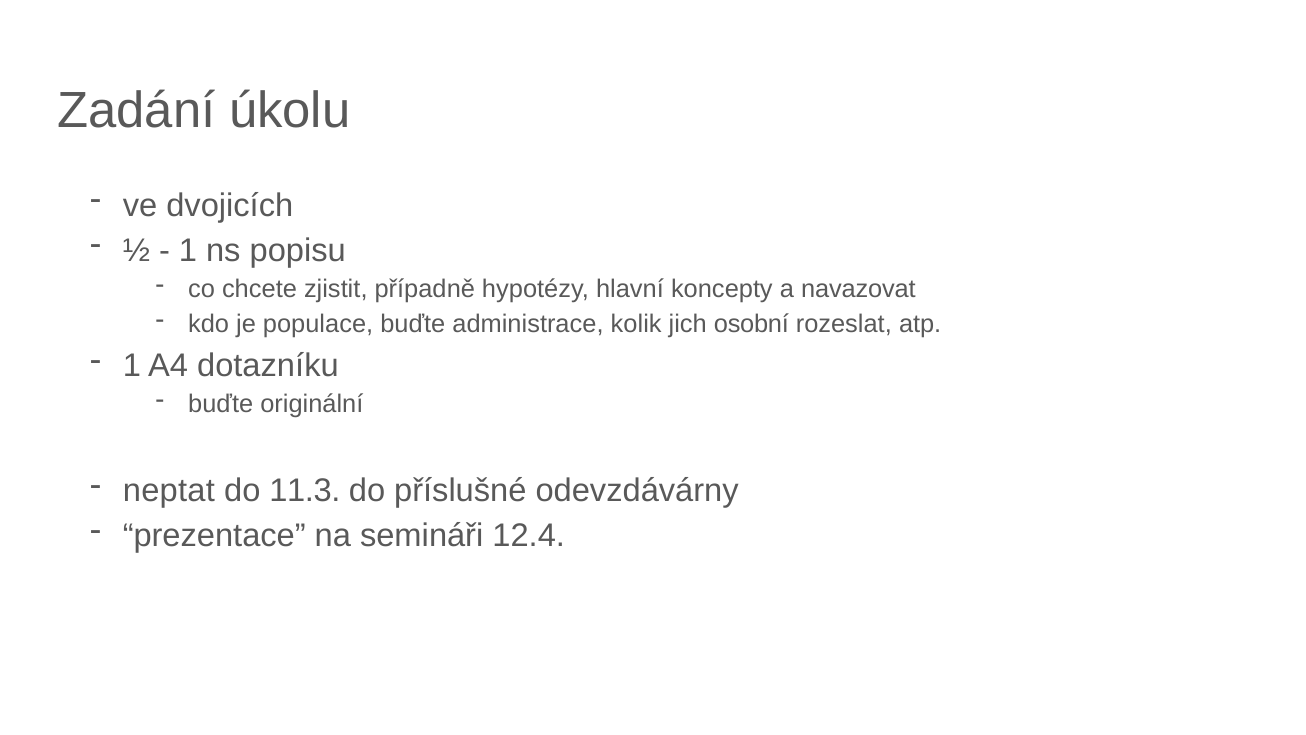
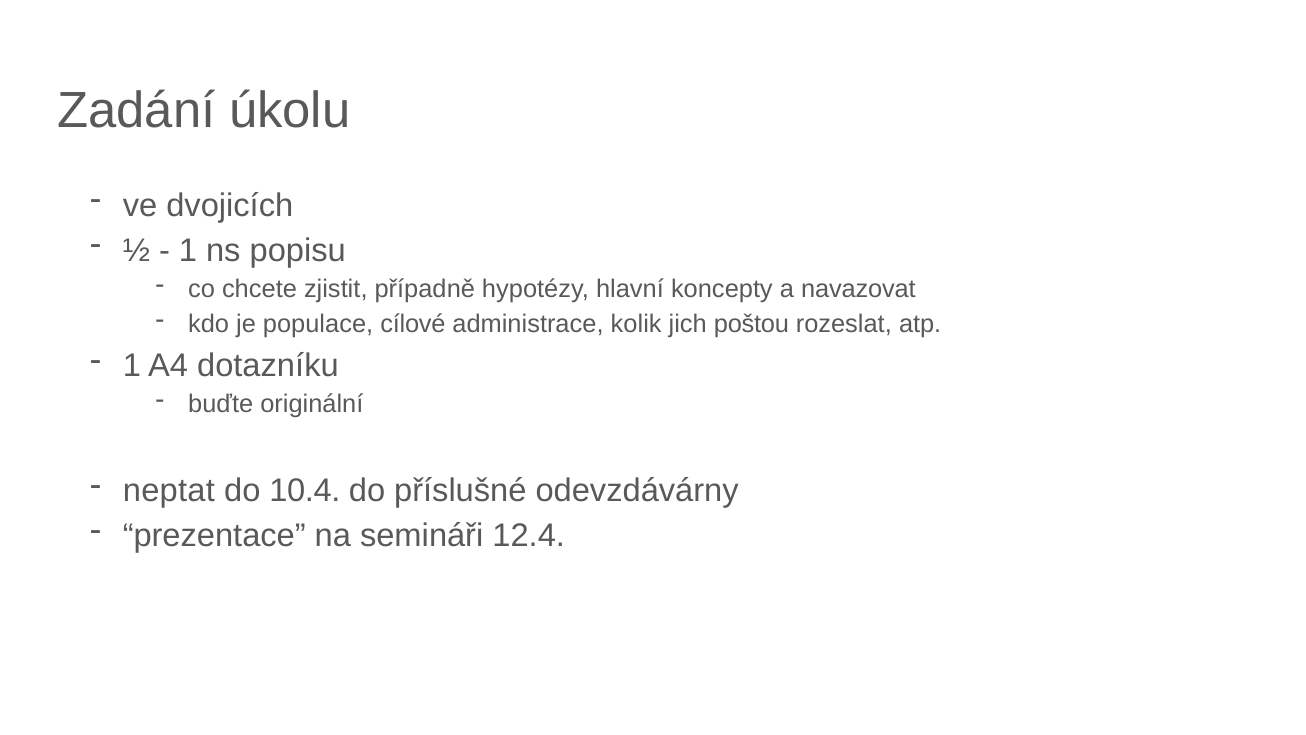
populace buďte: buďte -> cílové
osobní: osobní -> poštou
11.3: 11.3 -> 10.4
